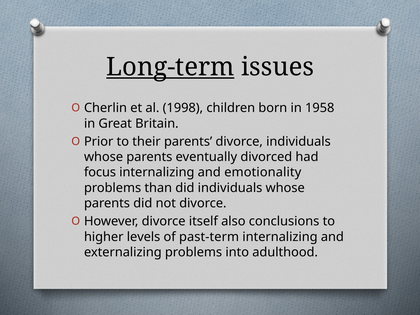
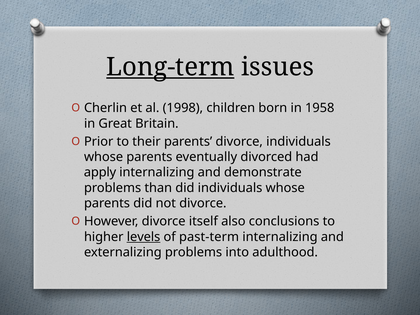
focus: focus -> apply
emotionality: emotionality -> demonstrate
levels underline: none -> present
